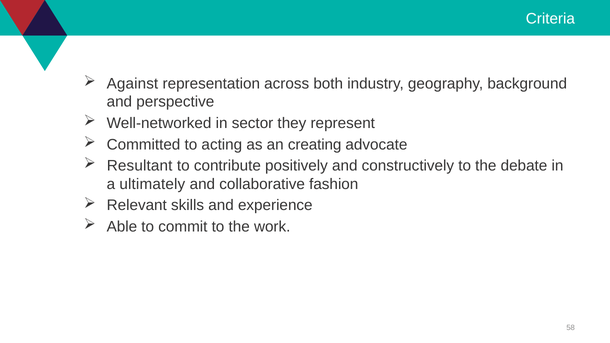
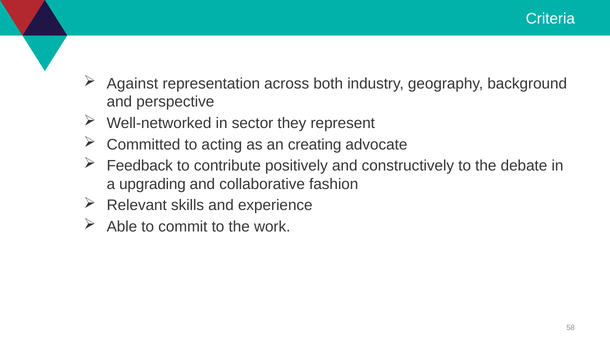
Resultant: Resultant -> Feedback
ultimately: ultimately -> upgrading
